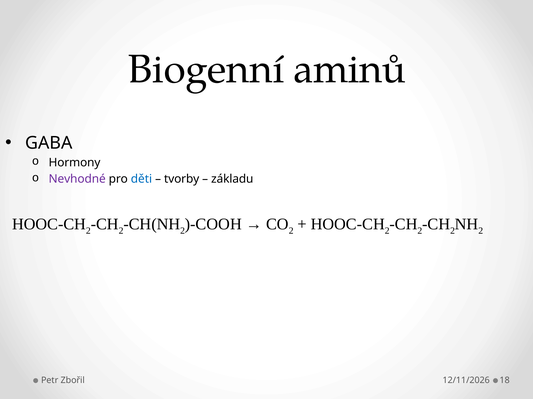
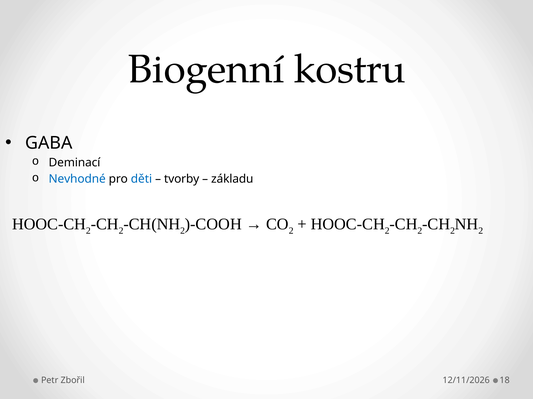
aminů: aminů -> kostru
Hormony: Hormony -> Deminací
Nevhodné colour: purple -> blue
